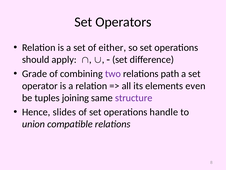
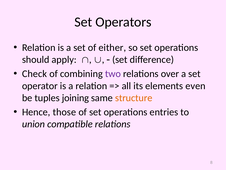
Grade: Grade -> Check
path: path -> over
structure colour: purple -> orange
slides: slides -> those
handle: handle -> entries
